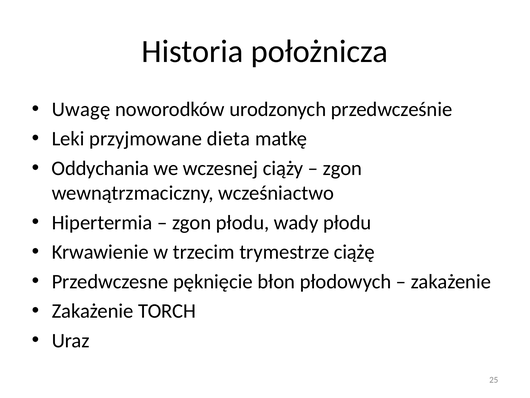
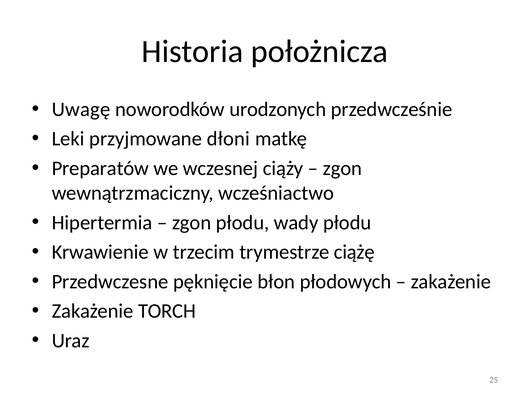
dieta: dieta -> dłoni
Oddychania: Oddychania -> Preparatów
